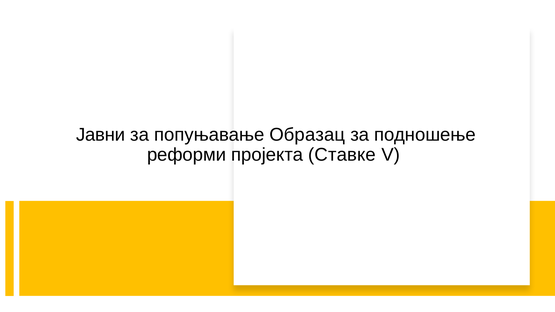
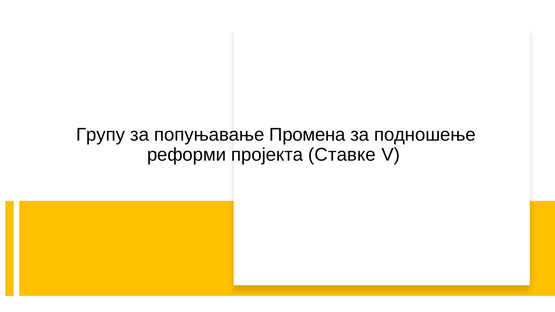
Јавни: Јавни -> Групу
Образац: Образац -> Промена
